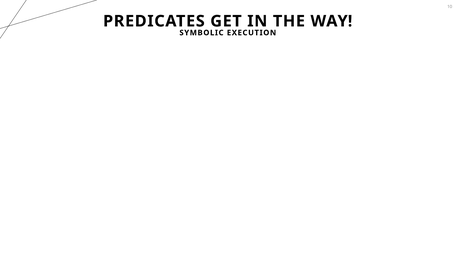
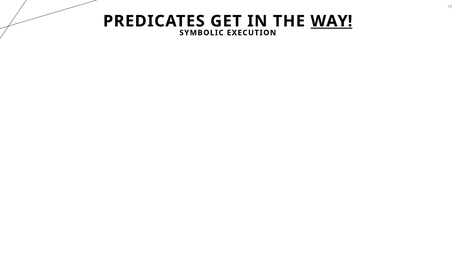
WAY underline: none -> present
